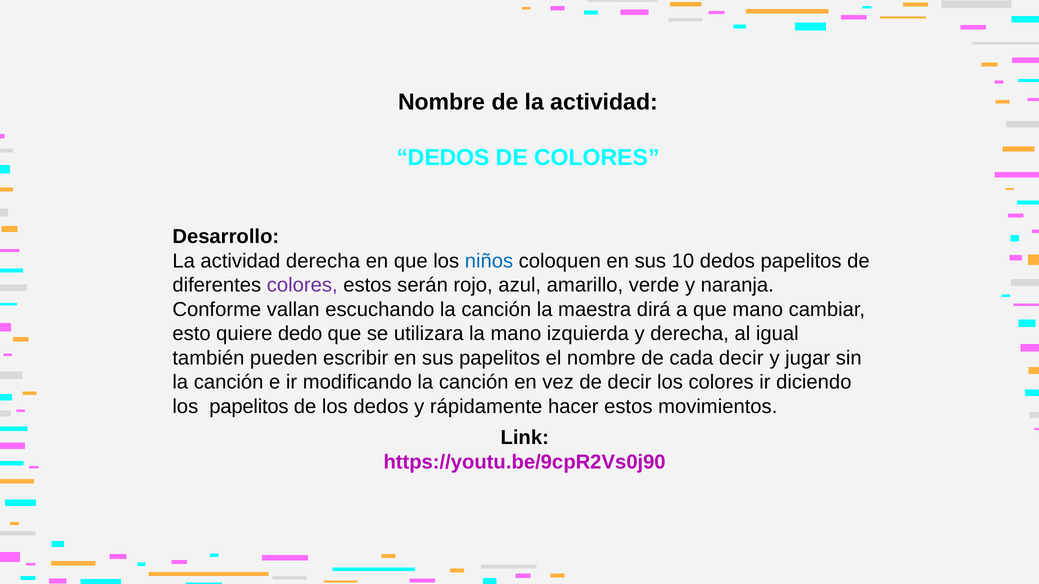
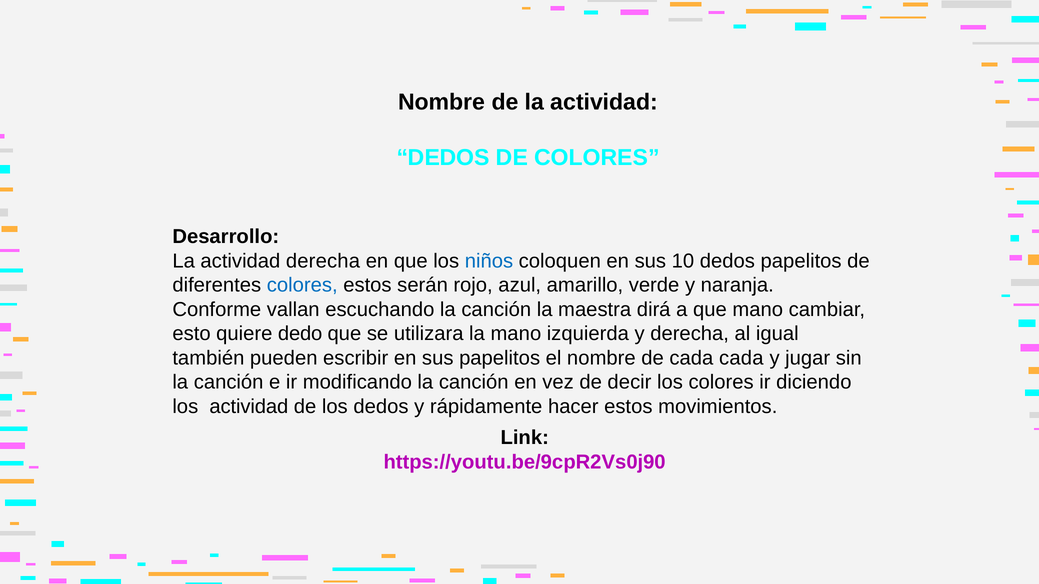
colores at (302, 285) colour: purple -> blue
cada decir: decir -> cada
los papelitos: papelitos -> actividad
